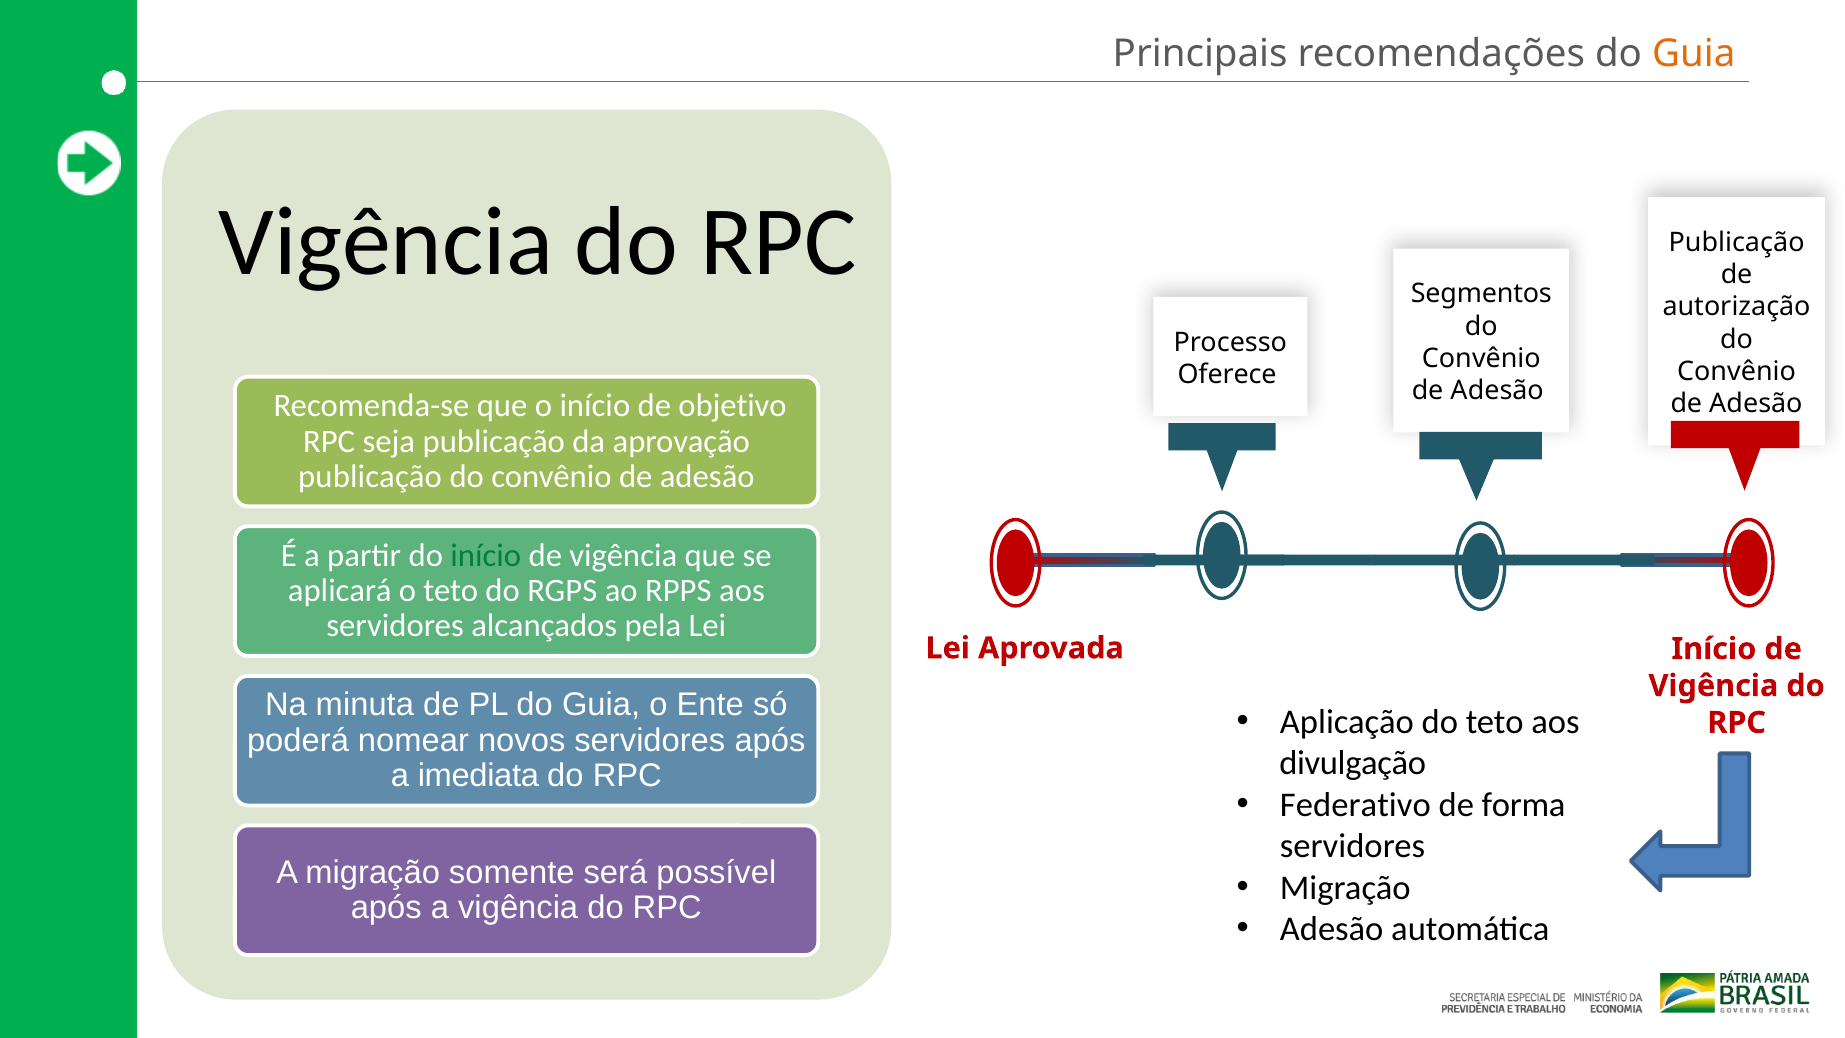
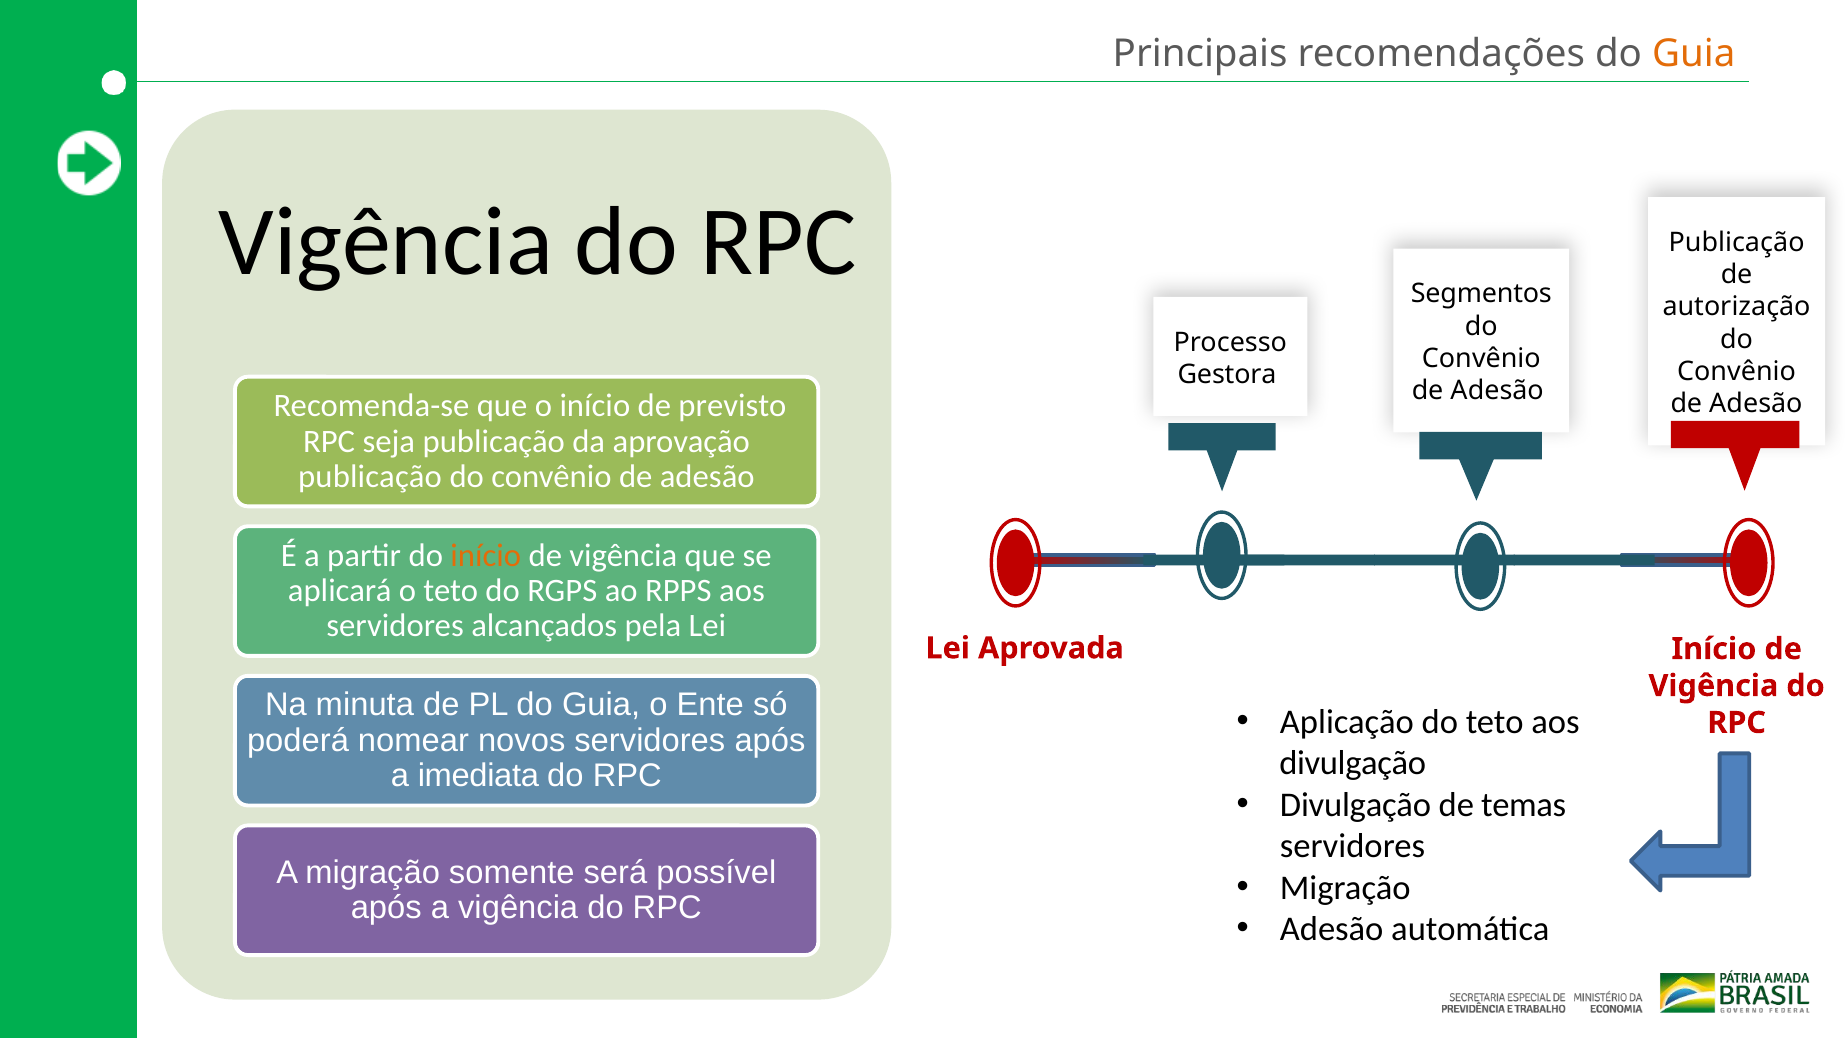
Oferece: Oferece -> Gestora
objetivo: objetivo -> previsto
início at (486, 555) colour: green -> orange
Federativo at (1355, 805): Federativo -> Divulgação
forma: forma -> temas
